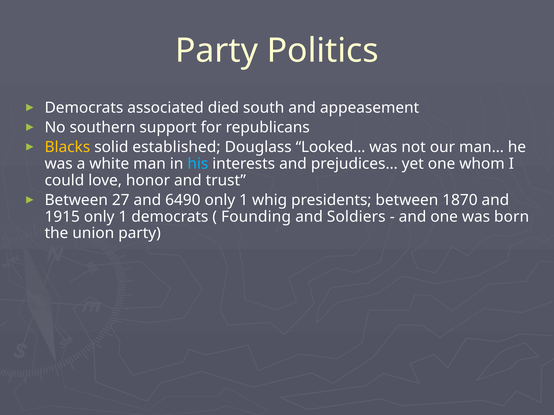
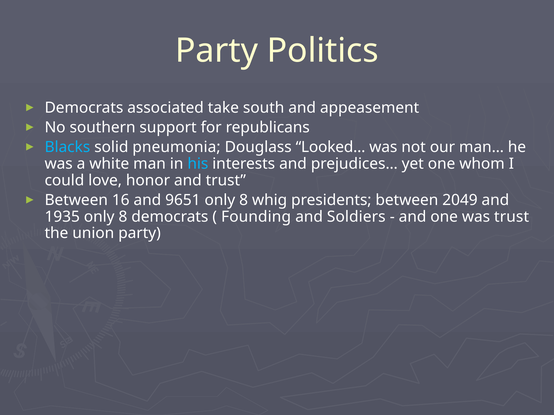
died: died -> take
Blacks colour: yellow -> light blue
established: established -> pneumonia
27: 27 -> 16
6490: 6490 -> 9651
1 at (244, 200): 1 -> 8
1870: 1870 -> 2049
1915: 1915 -> 1935
1 at (123, 217): 1 -> 8
was born: born -> trust
